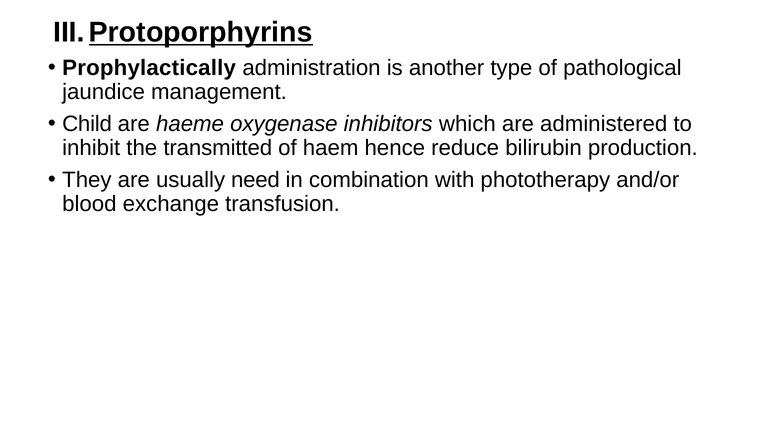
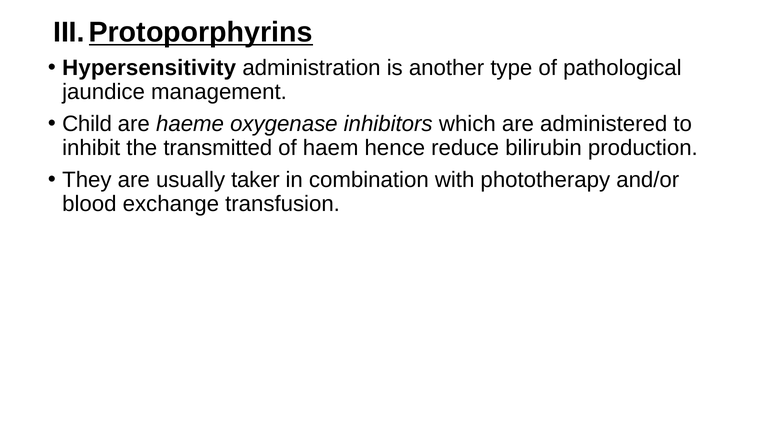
Prophylactically: Prophylactically -> Hypersensitivity
need: need -> taker
